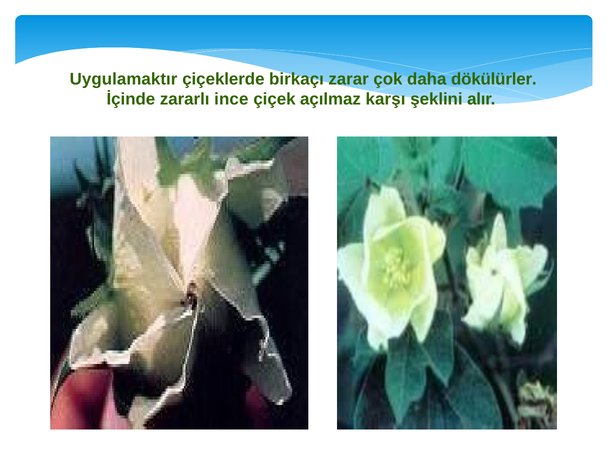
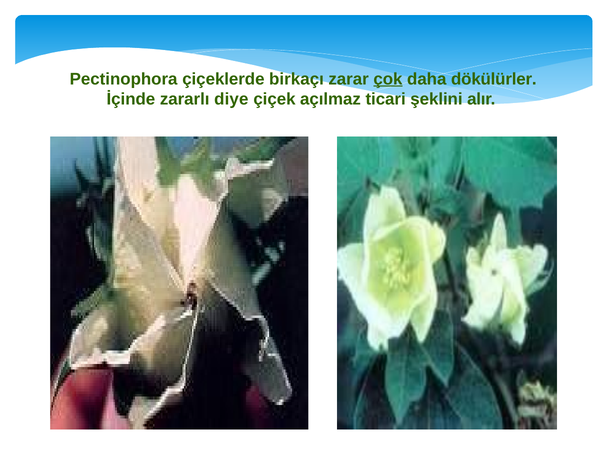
Uygulamaktır: Uygulamaktır -> Pectinophora
çok underline: none -> present
ince: ince -> diye
karşı: karşı -> ticari
